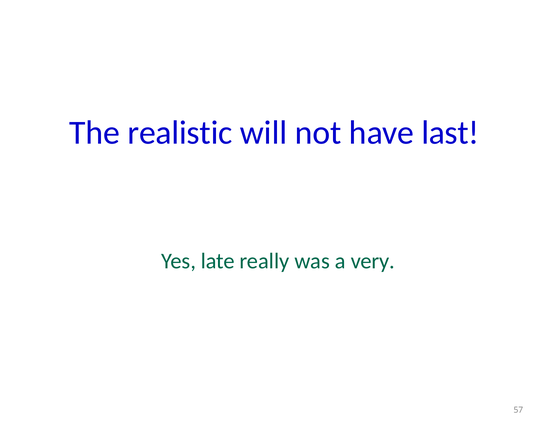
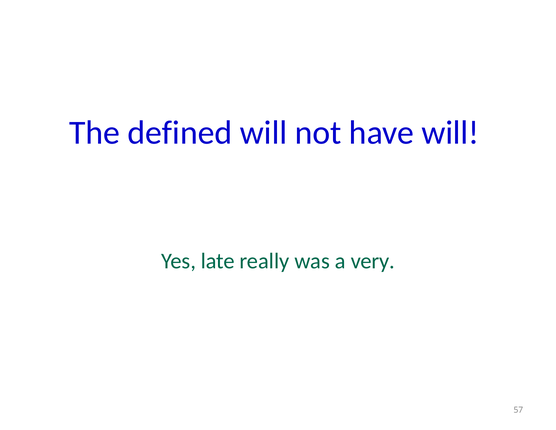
realistic: realistic -> defined
have last: last -> will
